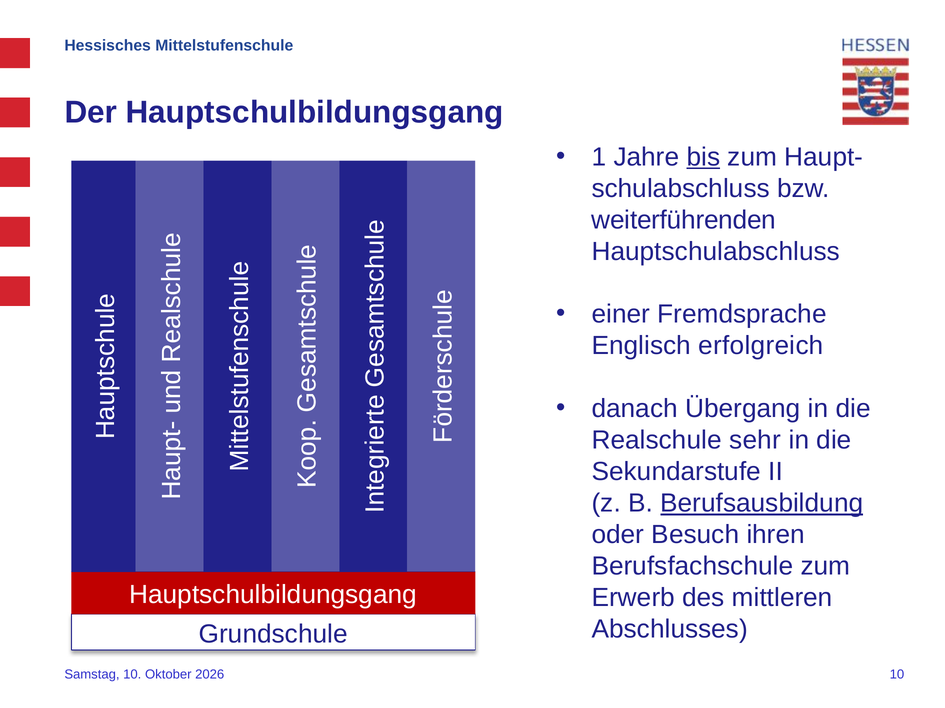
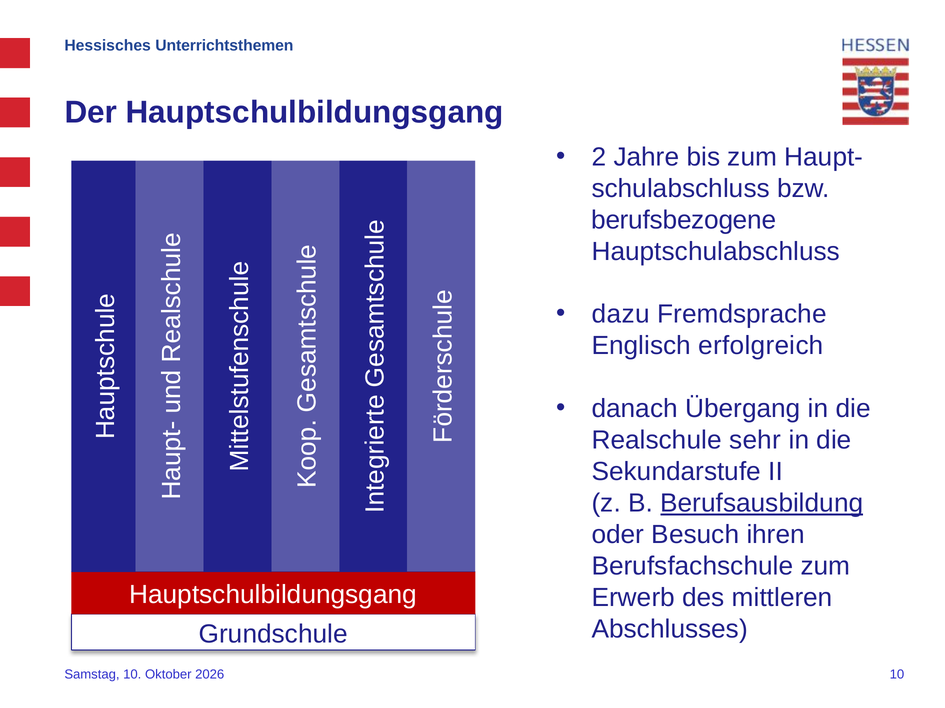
Mittelstufenschule: Mittelstufenschule -> Unterrichtsthemen
1: 1 -> 2
bis underline: present -> none
weiterführenden: weiterführenden -> berufsbezogene
einer: einer -> dazu
